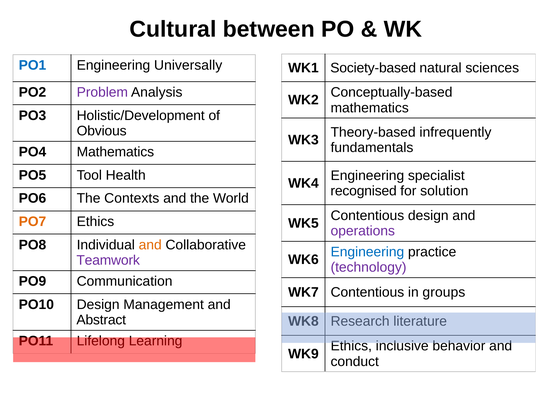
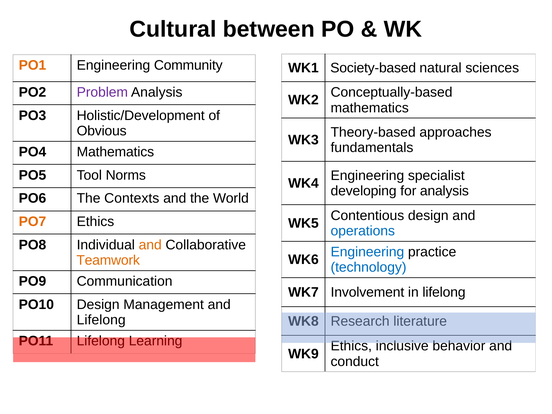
PO1 colour: blue -> orange
Universally: Universally -> Community
infrequently: infrequently -> approaches
Health: Health -> Norms
recognised: recognised -> developing
for solution: solution -> analysis
operations colour: purple -> blue
Teamwork colour: purple -> orange
technology colour: purple -> blue
WK7 Contentious: Contentious -> Involvement
in groups: groups -> lifelong
Abstract at (101, 320): Abstract -> Lifelong
